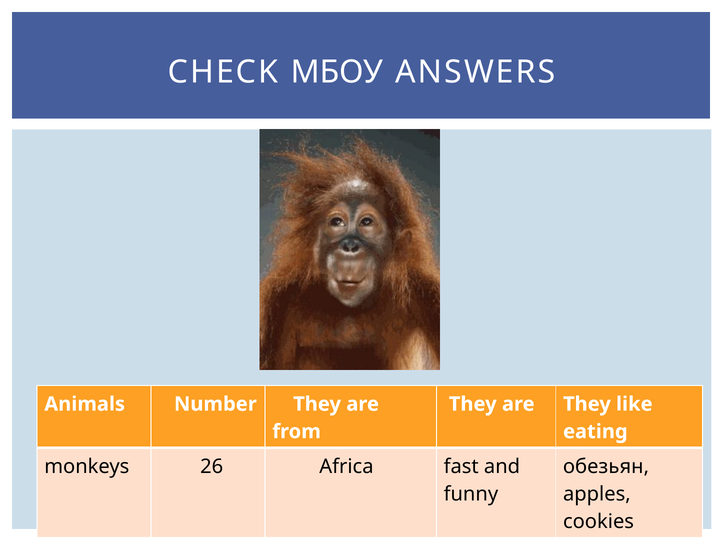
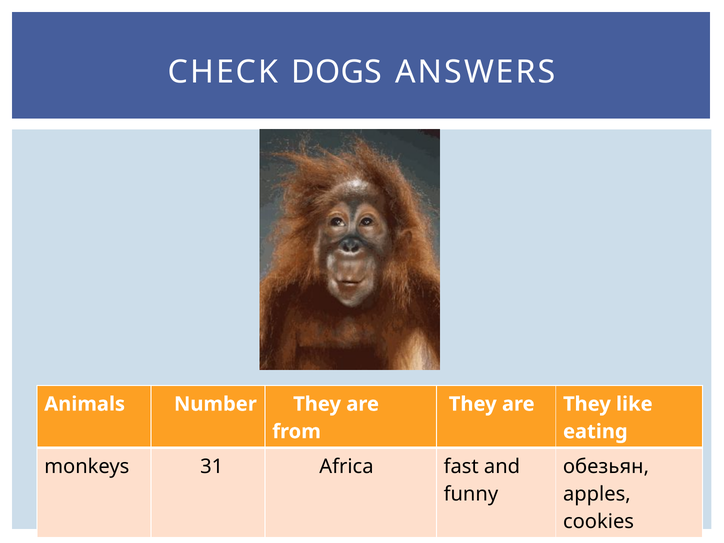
МБОУ: МБОУ -> DOGS
26: 26 -> 31
